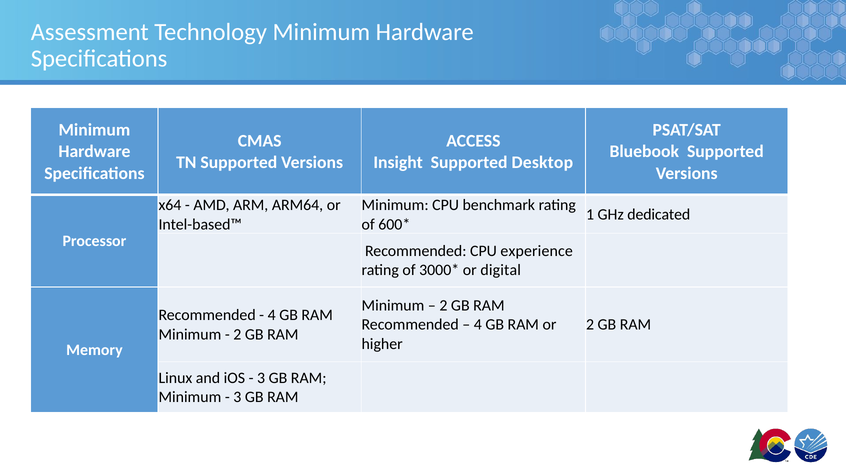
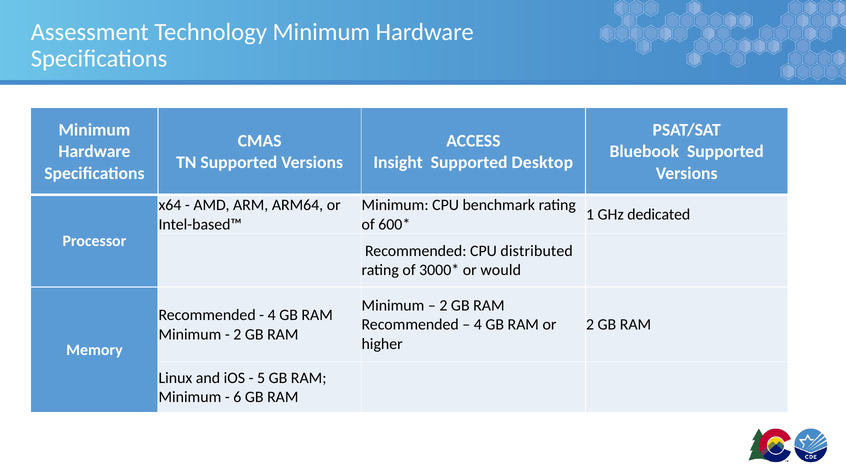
experience: experience -> distributed
digital: digital -> would
3 at (261, 378): 3 -> 5
3 at (237, 397): 3 -> 6
